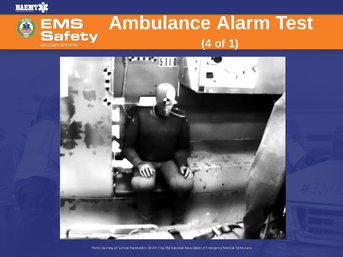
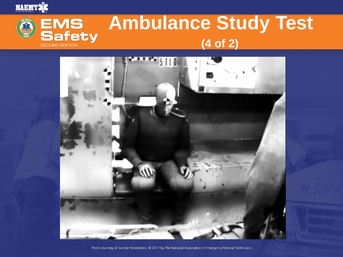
Alarm: Alarm -> Study
1: 1 -> 2
